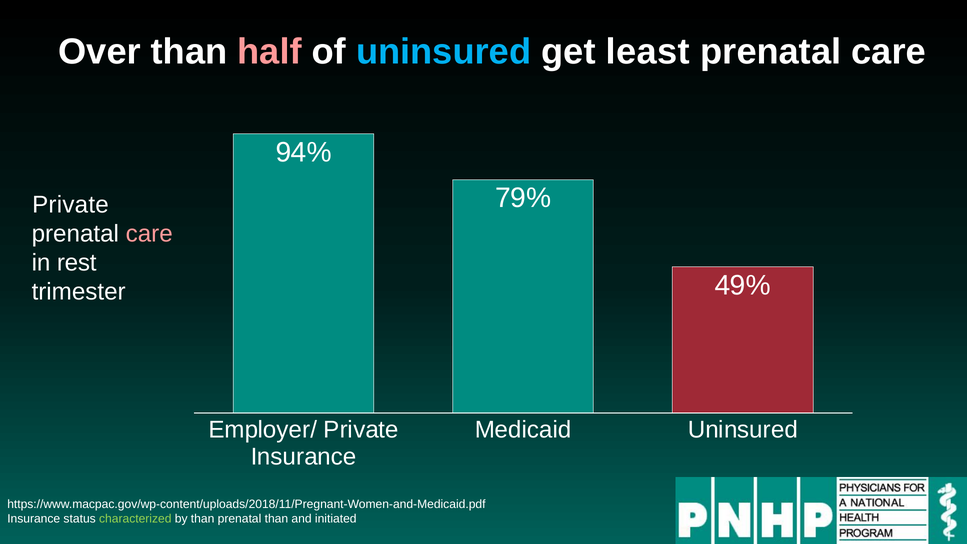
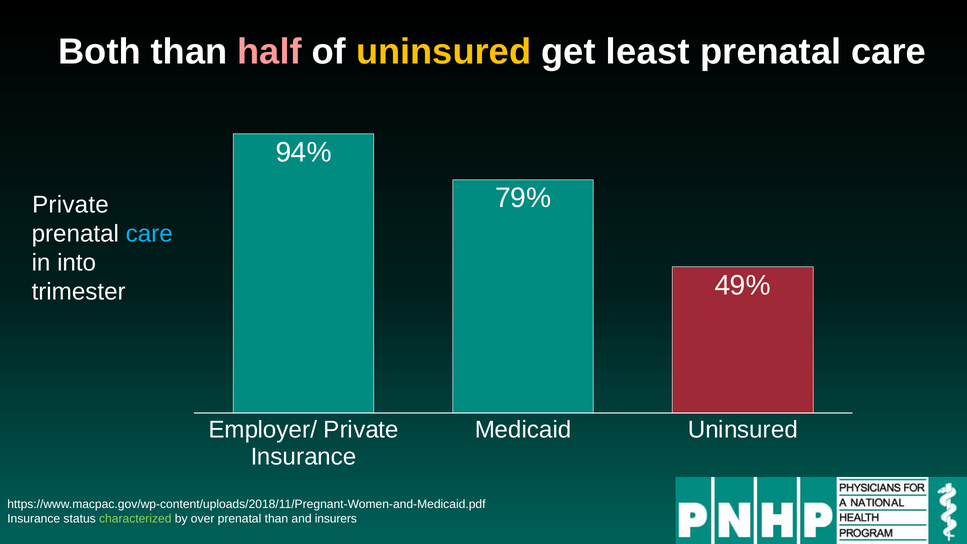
Over: Over -> Both
uninsured at (444, 52) colour: light blue -> yellow
care at (149, 234) colour: pink -> light blue
rest: rest -> into
by than: than -> over
initiated: initiated -> insurers
